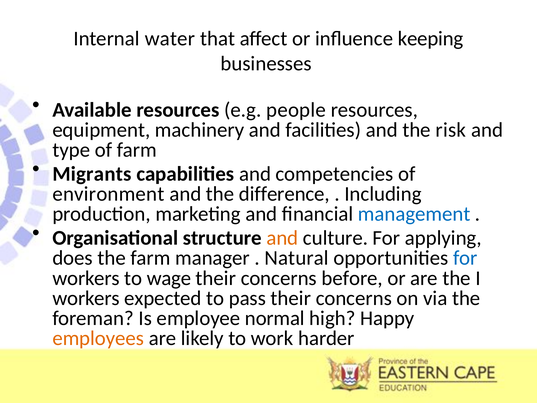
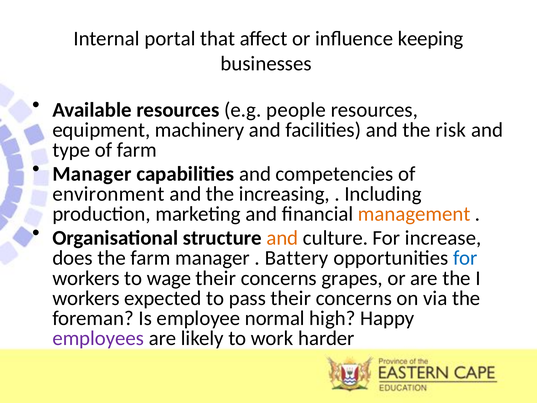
water: water -> portal
Migrants at (92, 174): Migrants -> Manager
difference: difference -> increasing
management colour: blue -> orange
applying: applying -> increase
Natural: Natural -> Battery
before: before -> grapes
employees colour: orange -> purple
